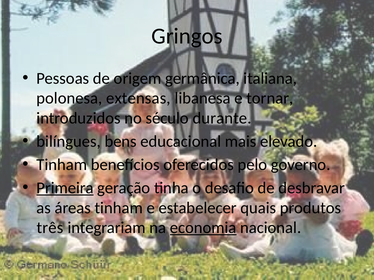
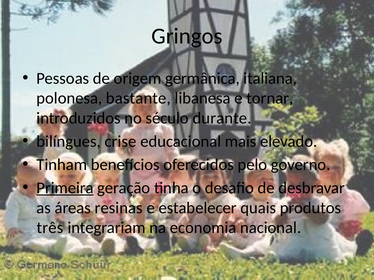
extensas: extensas -> bastante
bens: bens -> crise
áreas tinham: tinham -> resinas
economia underline: present -> none
